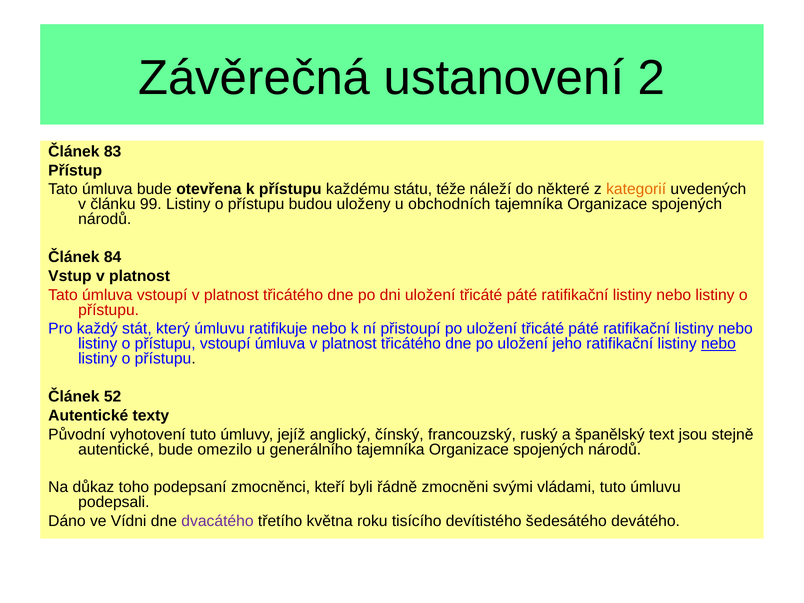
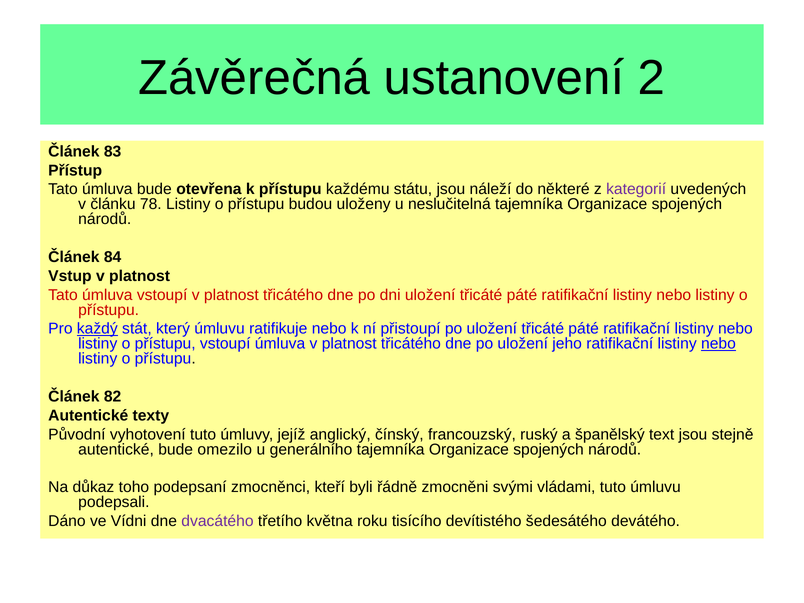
státu téže: téže -> jsou
kategorií colour: orange -> purple
99: 99 -> 78
obchodních: obchodních -> neslučitelná
každý underline: none -> present
52: 52 -> 82
